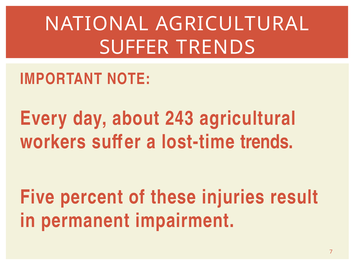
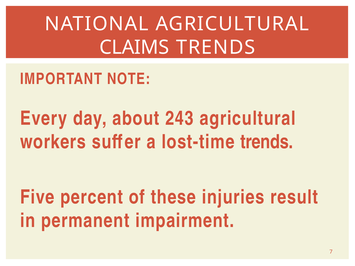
SUFFER at (134, 47): SUFFER -> CLAIMS
